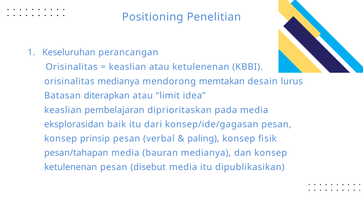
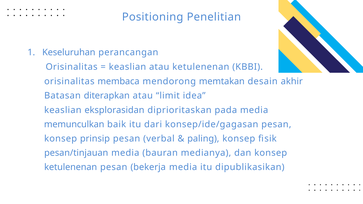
orisinalitas medianya: medianya -> membaca
lurus: lurus -> akhir
pembelajaran: pembelajaran -> eksplorasidan
eksplorasidan: eksplorasidan -> memunculkan
pesan/tahapan: pesan/tahapan -> pesan/tinjauan
disebut: disebut -> bekerja
